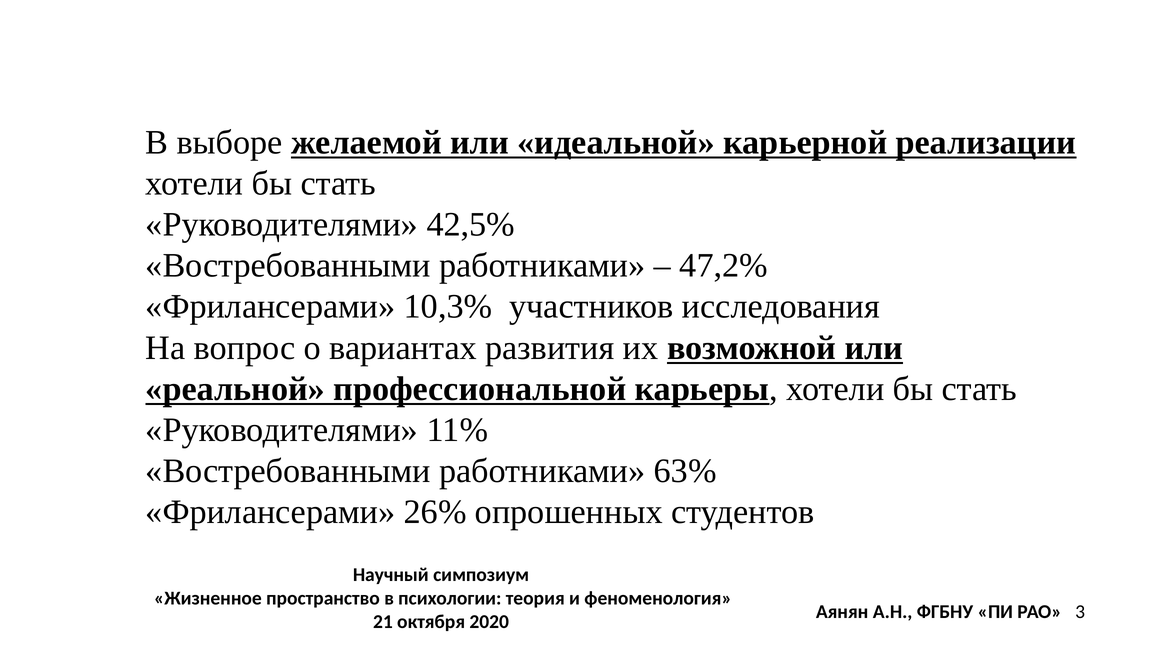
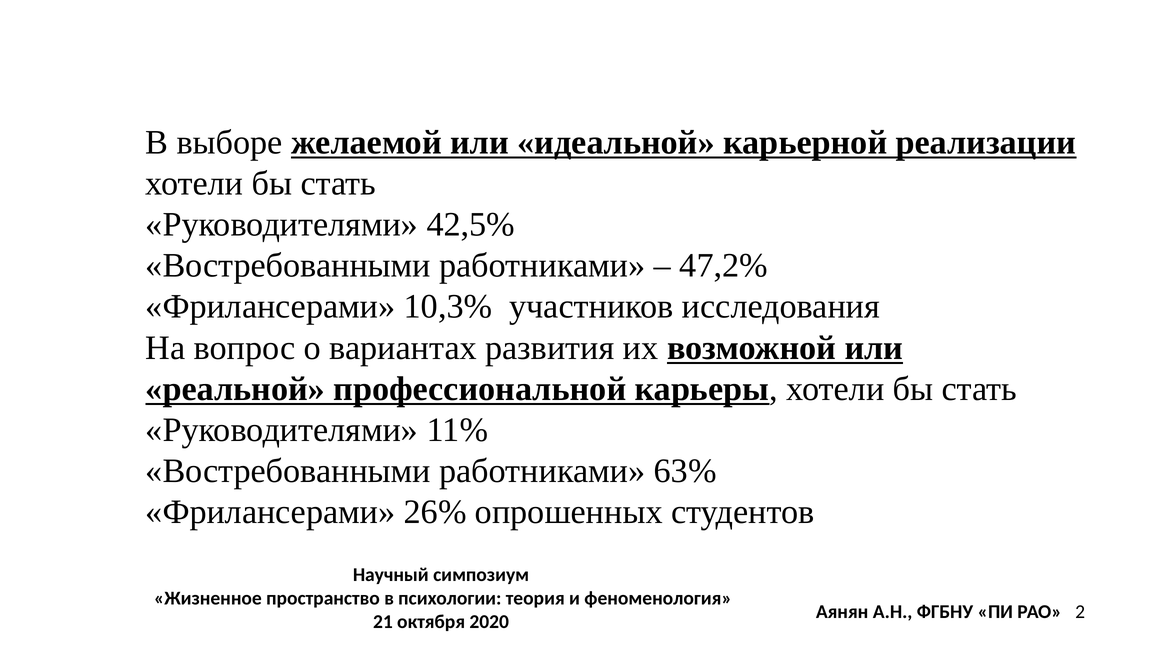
3: 3 -> 2
